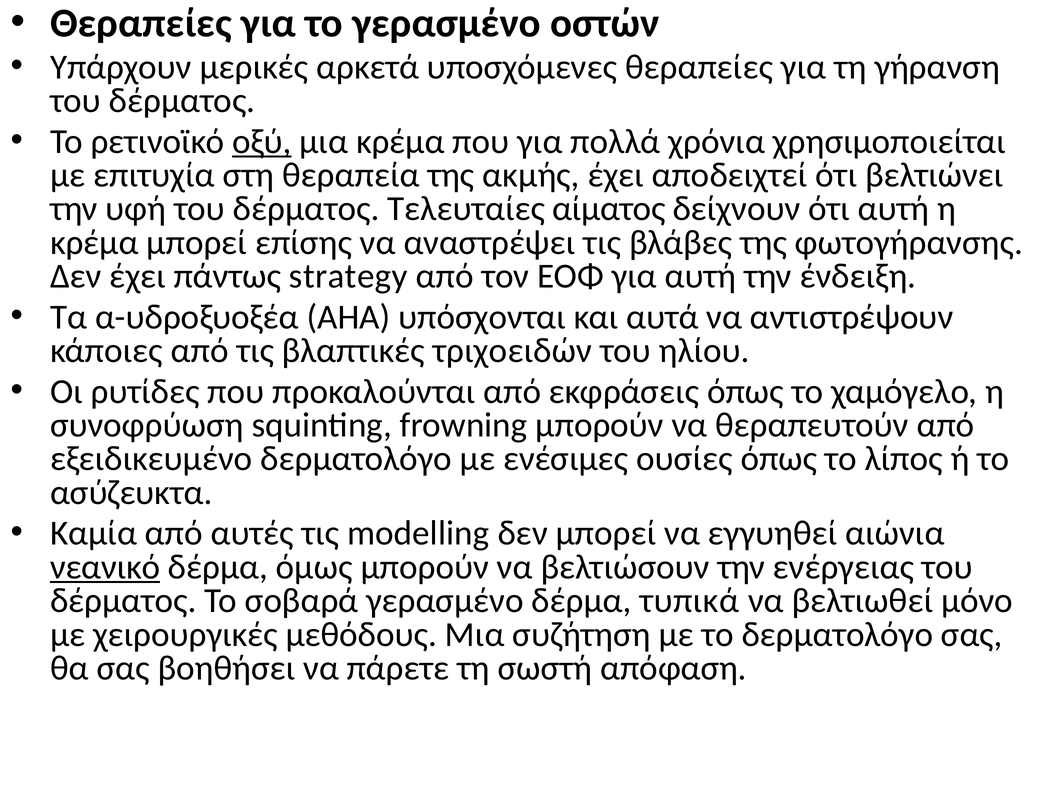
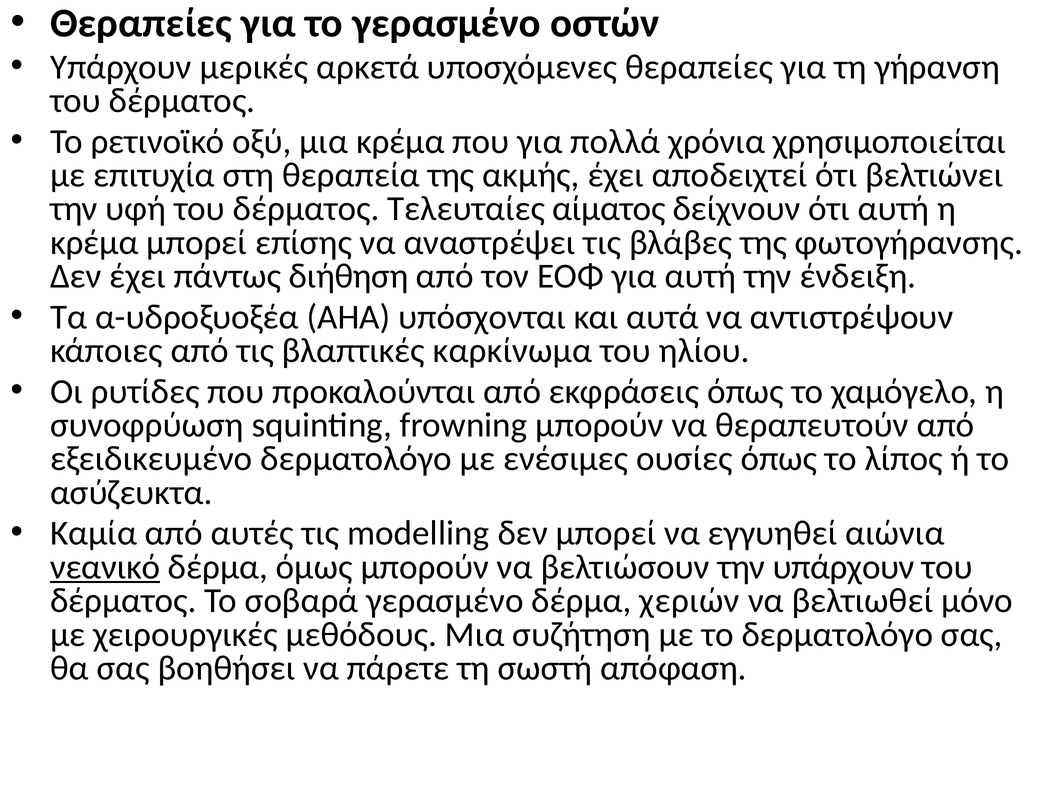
οξύ underline: present -> none
strategy: strategy -> διήθηση
τριχοειδών: τριχοειδών -> καρκίνωμα
την ενέργειας: ενέργειας -> υπάρχουν
τυπικά: τυπικά -> χεριών
